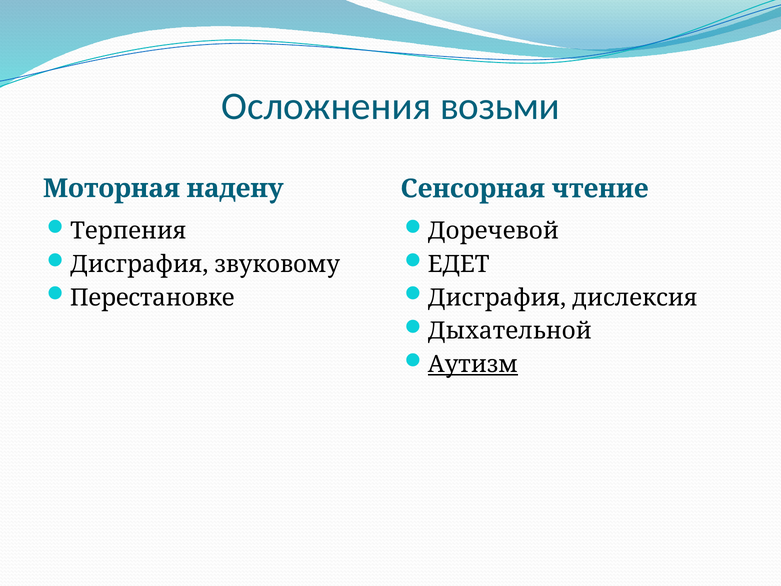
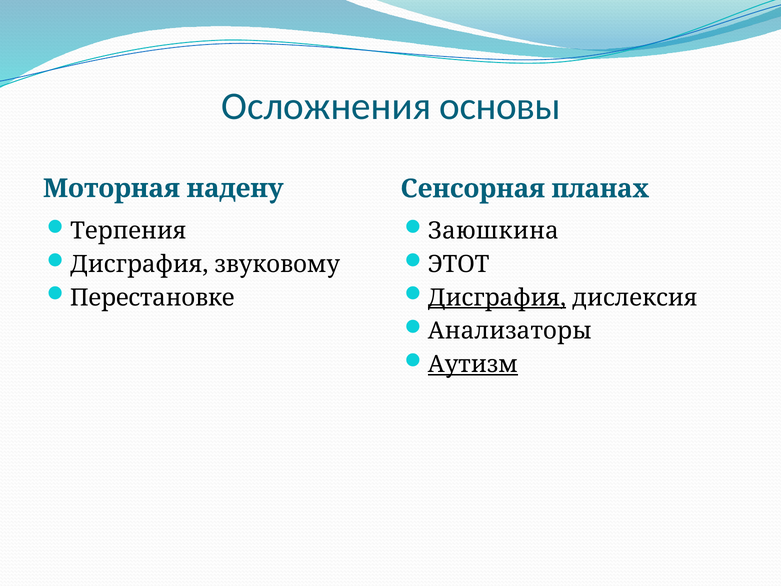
возьми: возьми -> основы
чтение: чтение -> планах
Доречевой: Доречевой -> Заюшкина
ЕДЕТ: ЕДЕТ -> ЭТОТ
Дисграфия at (497, 298) underline: none -> present
Дыхательной: Дыхательной -> Анализаторы
